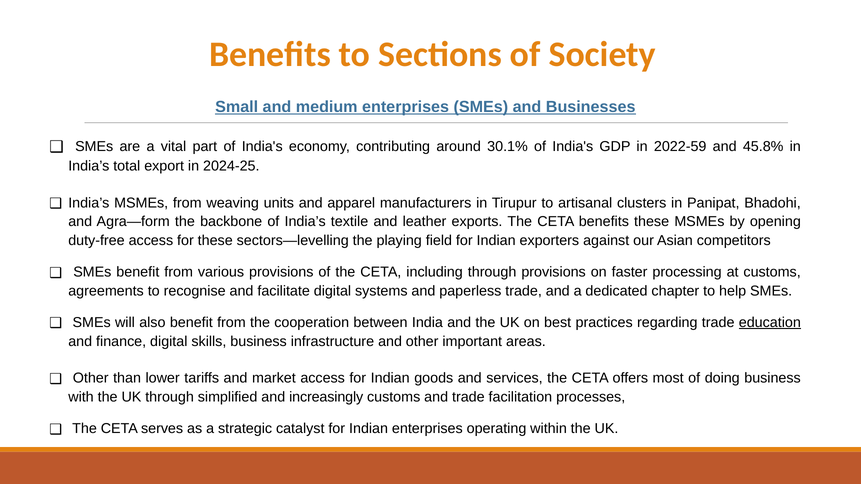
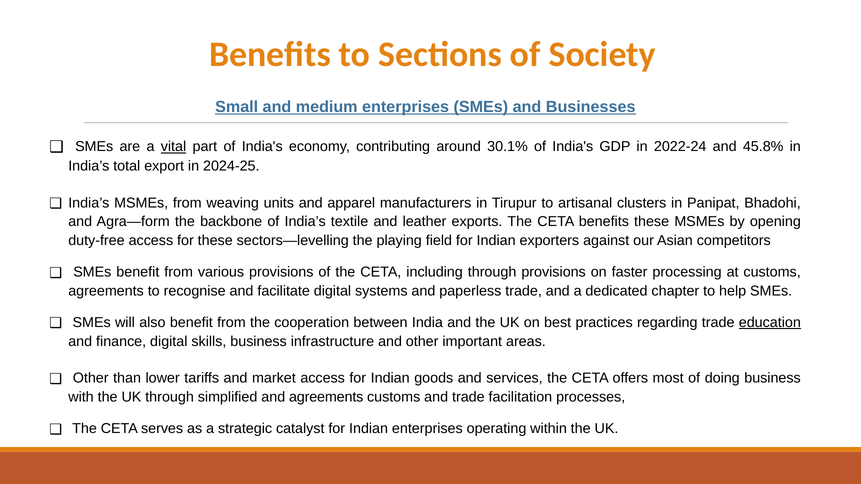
vital underline: none -> present
2022-59: 2022-59 -> 2022-24
and increasingly: increasingly -> agreements
